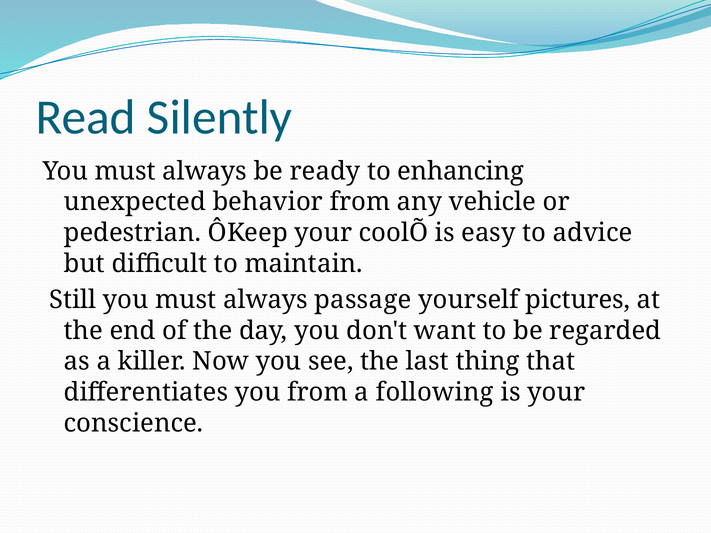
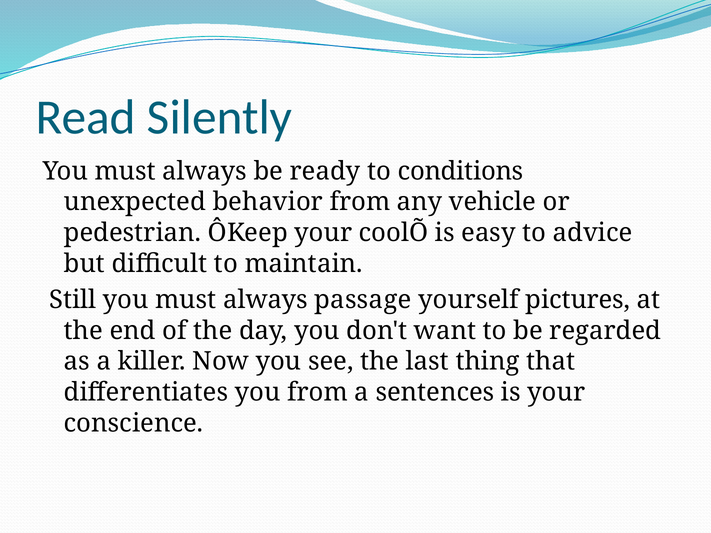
enhancing: enhancing -> conditions
following: following -> sentences
